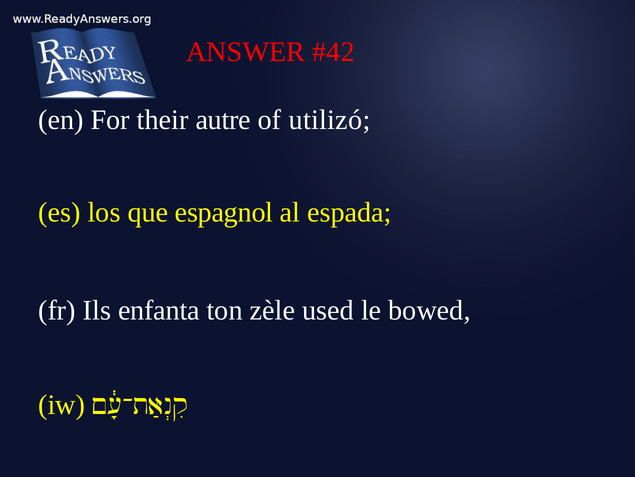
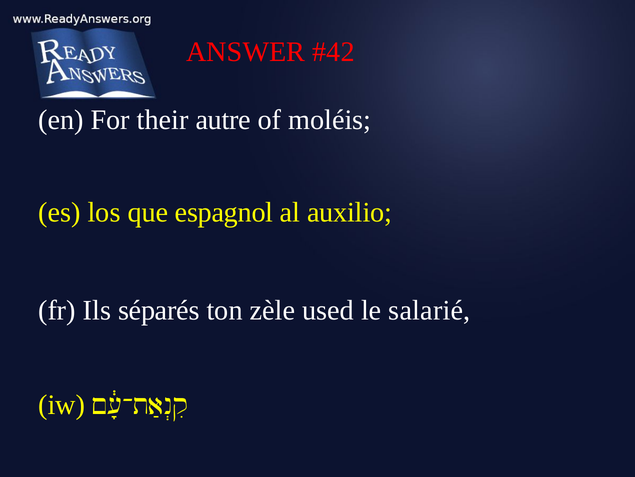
utilizó: utilizó -> moléis
espada: espada -> auxilio
enfanta: enfanta -> séparés
bowed: bowed -> salarié
